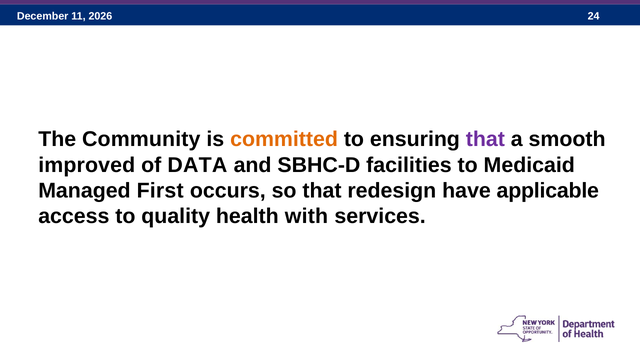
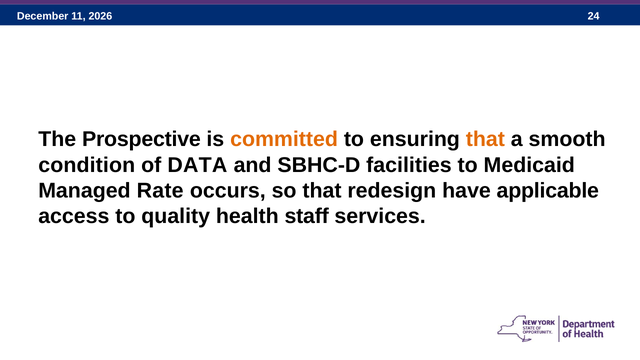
Community: Community -> Prospective
that at (485, 139) colour: purple -> orange
improved: improved -> condition
First: First -> Rate
with: with -> staff
